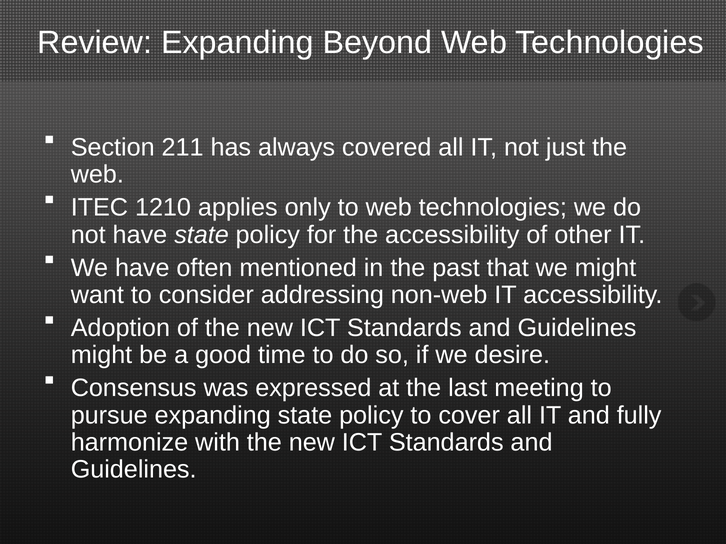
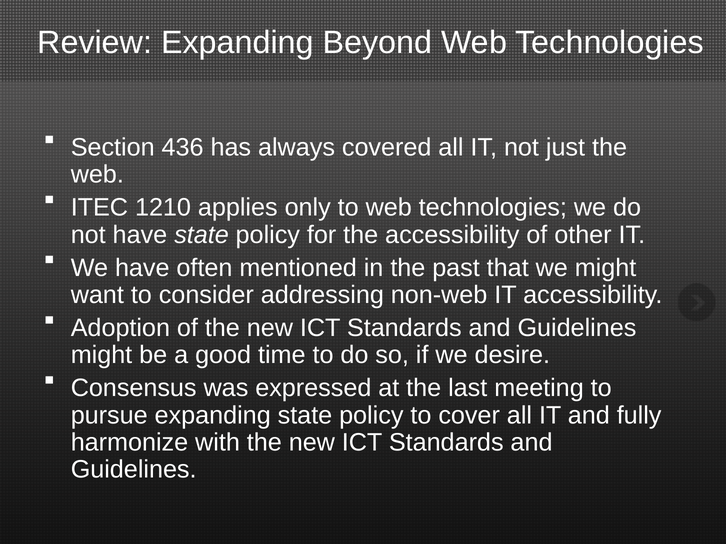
211: 211 -> 436
